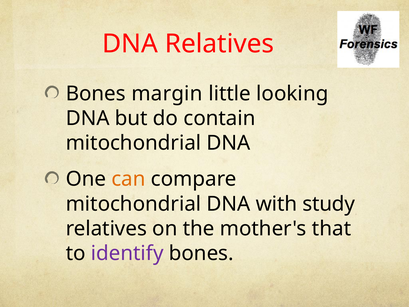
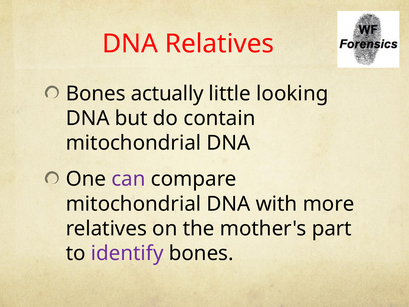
margin: margin -> actually
can colour: orange -> purple
study: study -> more
that: that -> part
